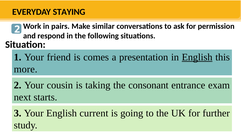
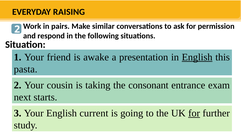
STAYING: STAYING -> RAISING
comes: comes -> awake
more: more -> pasta
for at (194, 114) underline: none -> present
